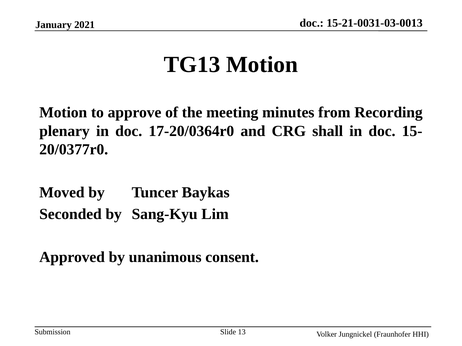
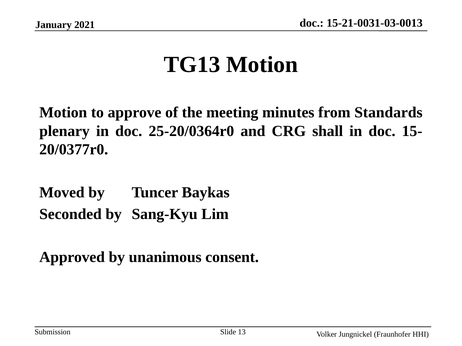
Recording: Recording -> Standards
17-20/0364r0: 17-20/0364r0 -> 25-20/0364r0
